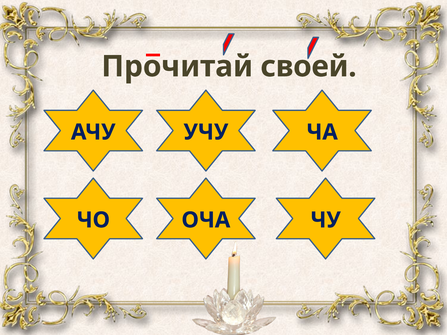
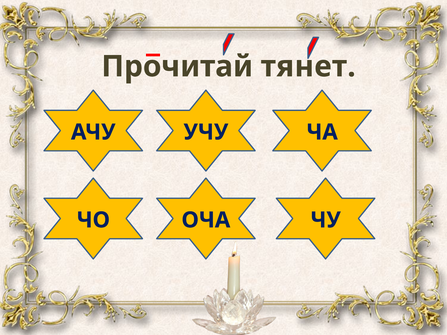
своей: своей -> тянет
